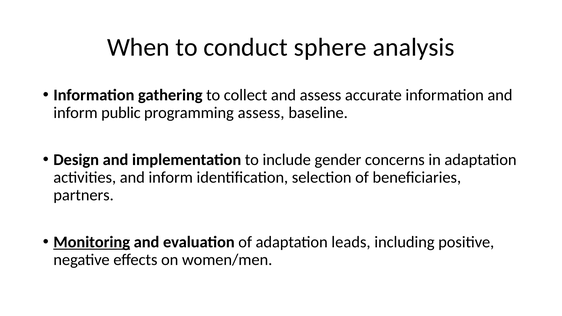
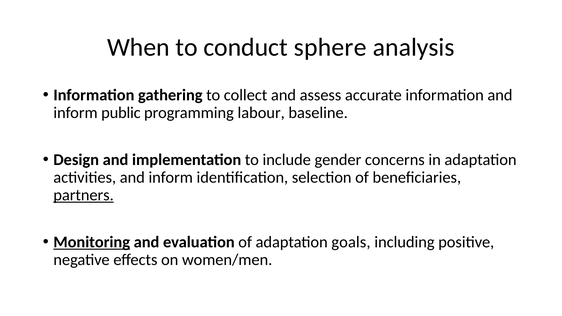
programming assess: assess -> labour
partners underline: none -> present
leads: leads -> goals
